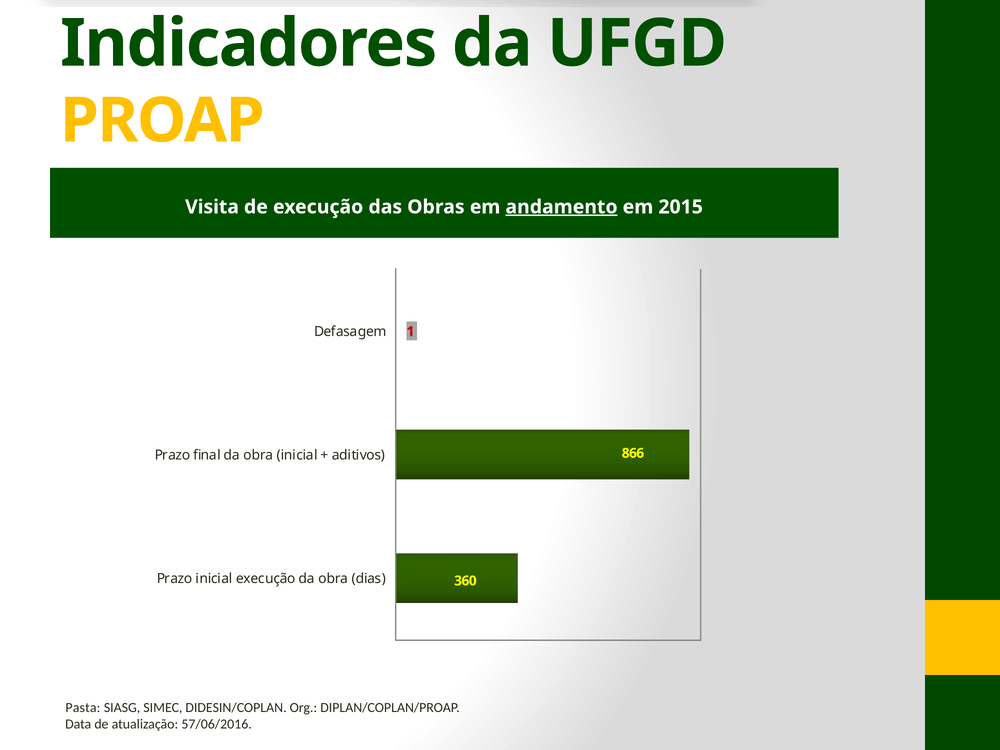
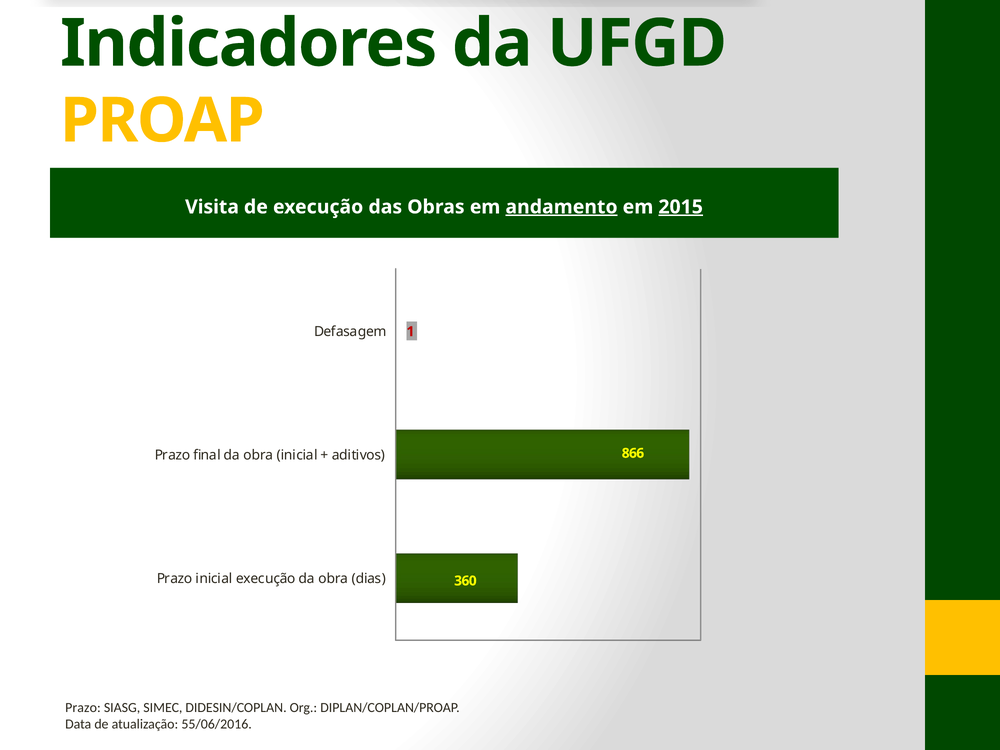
2015 underline: none -> present
Pasta at (83, 708): Pasta -> Prazo
57/06/2016: 57/06/2016 -> 55/06/2016
